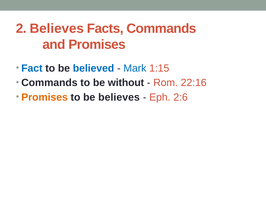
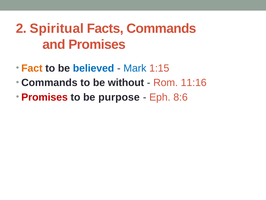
2 Believes: Believes -> Spiritual
Fact colour: blue -> orange
22:16: 22:16 -> 11:16
Promises at (45, 97) colour: orange -> red
be believes: believes -> purpose
2:6: 2:6 -> 8:6
